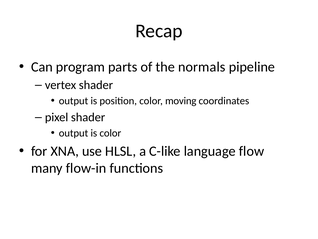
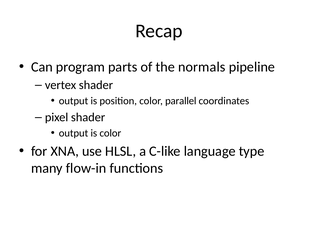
moving: moving -> parallel
flow: flow -> type
